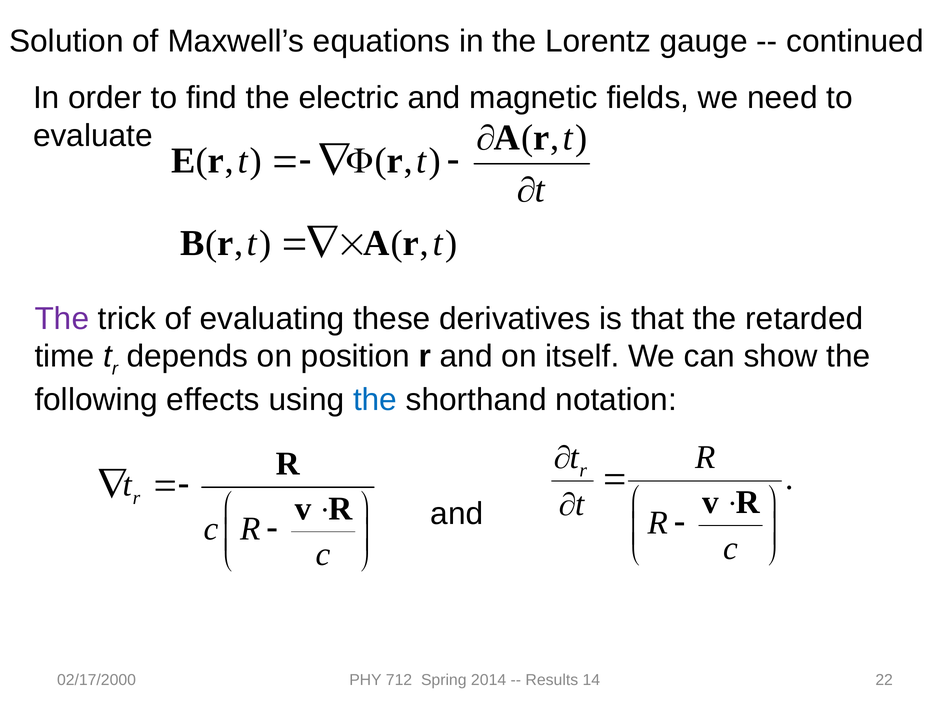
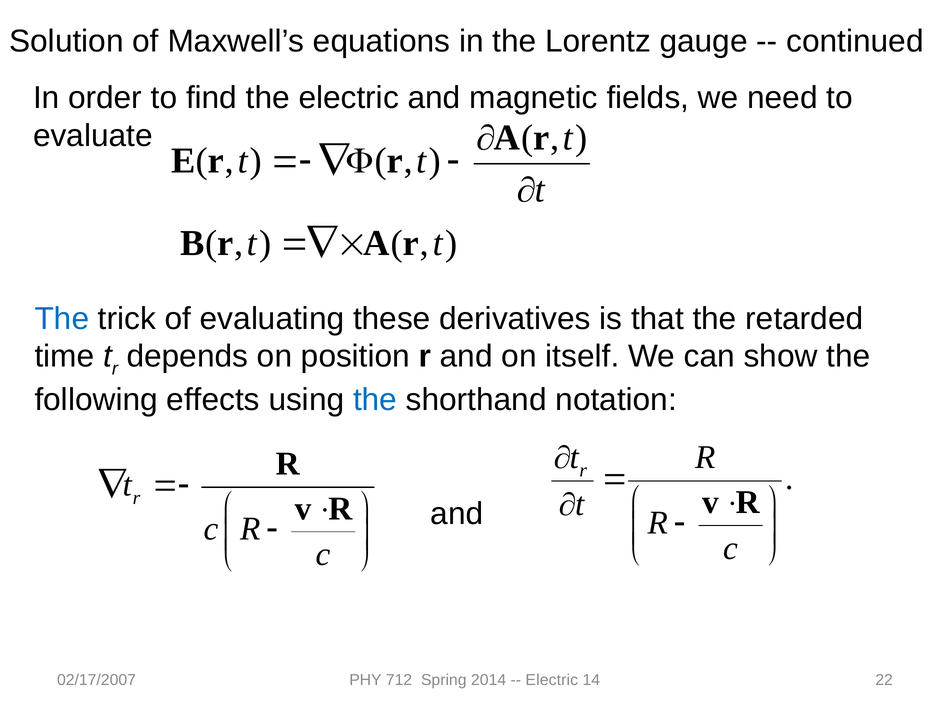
The at (62, 319) colour: purple -> blue
02/17/2000: 02/17/2000 -> 02/17/2007
Results at (552, 680): Results -> Electric
